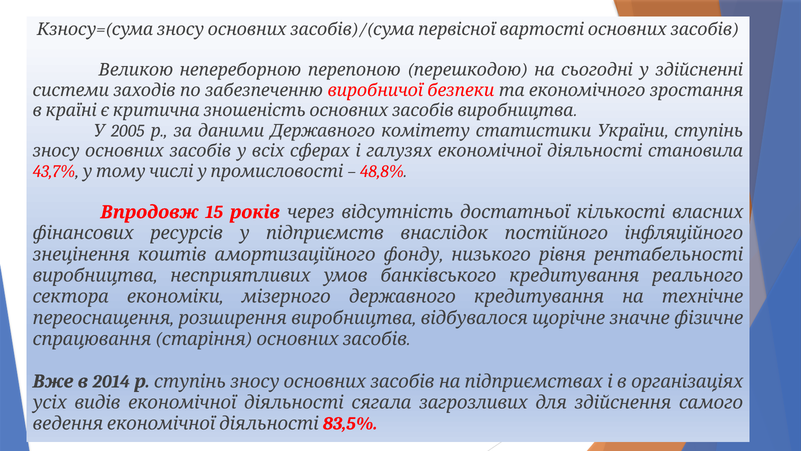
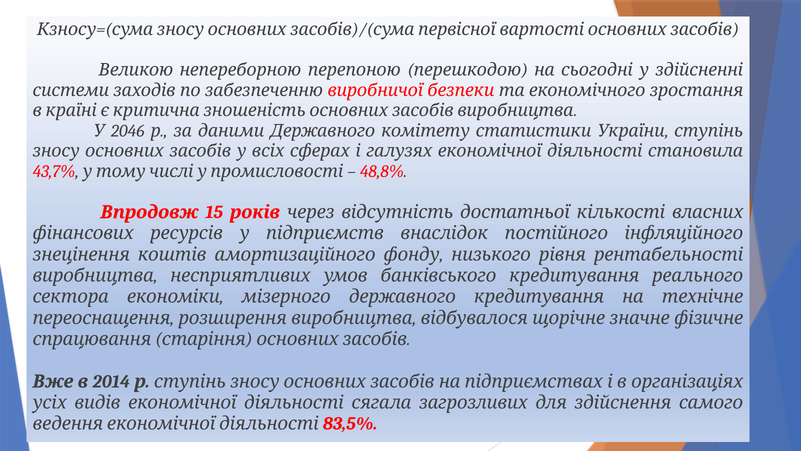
2005: 2005 -> 2046
